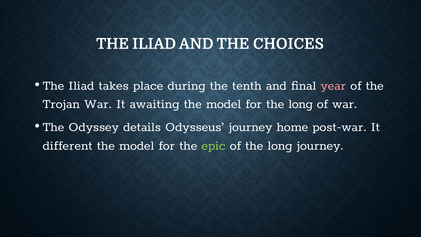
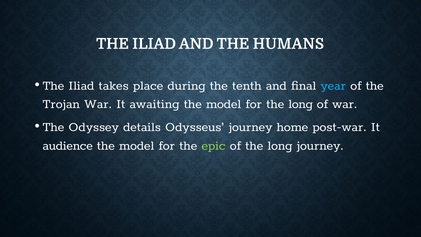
CHOICES: CHOICES -> HUMANS
year colour: pink -> light blue
different: different -> audience
